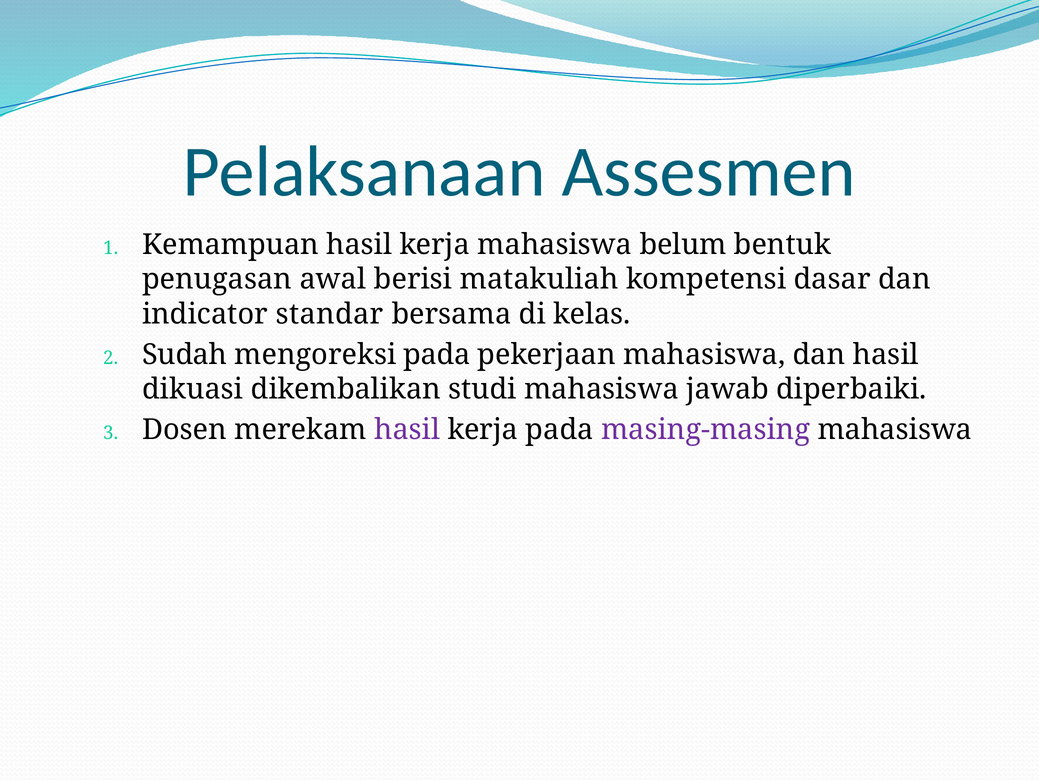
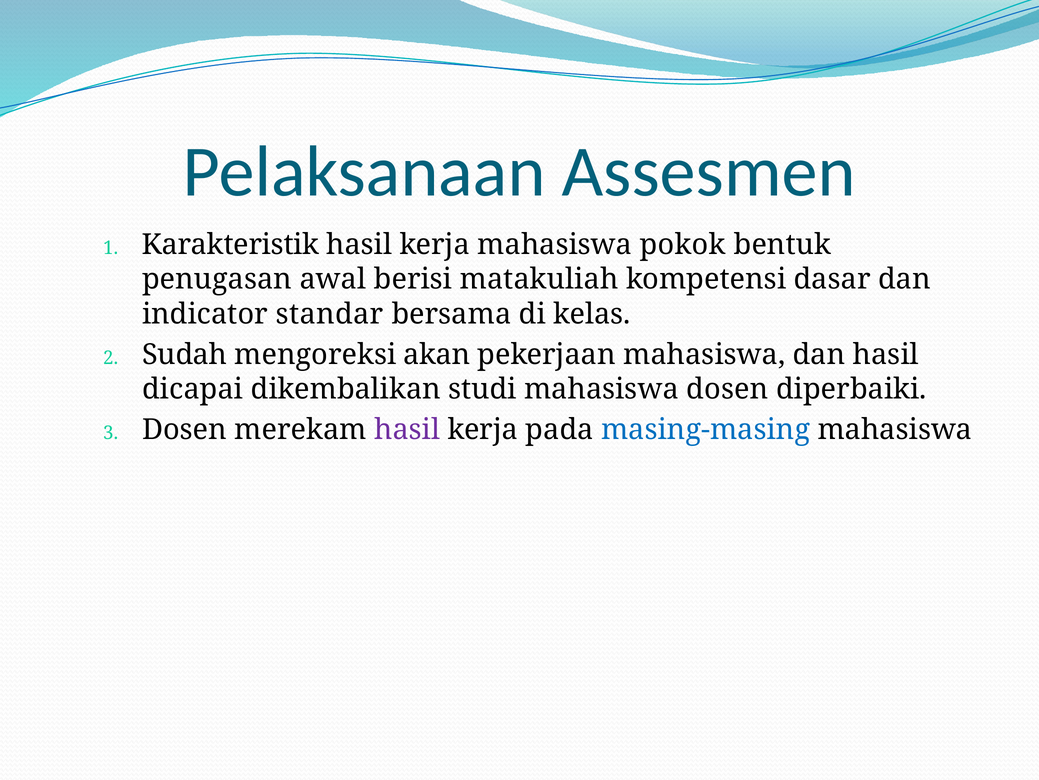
Kemampuan: Kemampuan -> Karakteristik
belum: belum -> pokok
mengoreksi pada: pada -> akan
dikuasi: dikuasi -> dicapai
mahasiswa jawab: jawab -> dosen
masing-masing colour: purple -> blue
